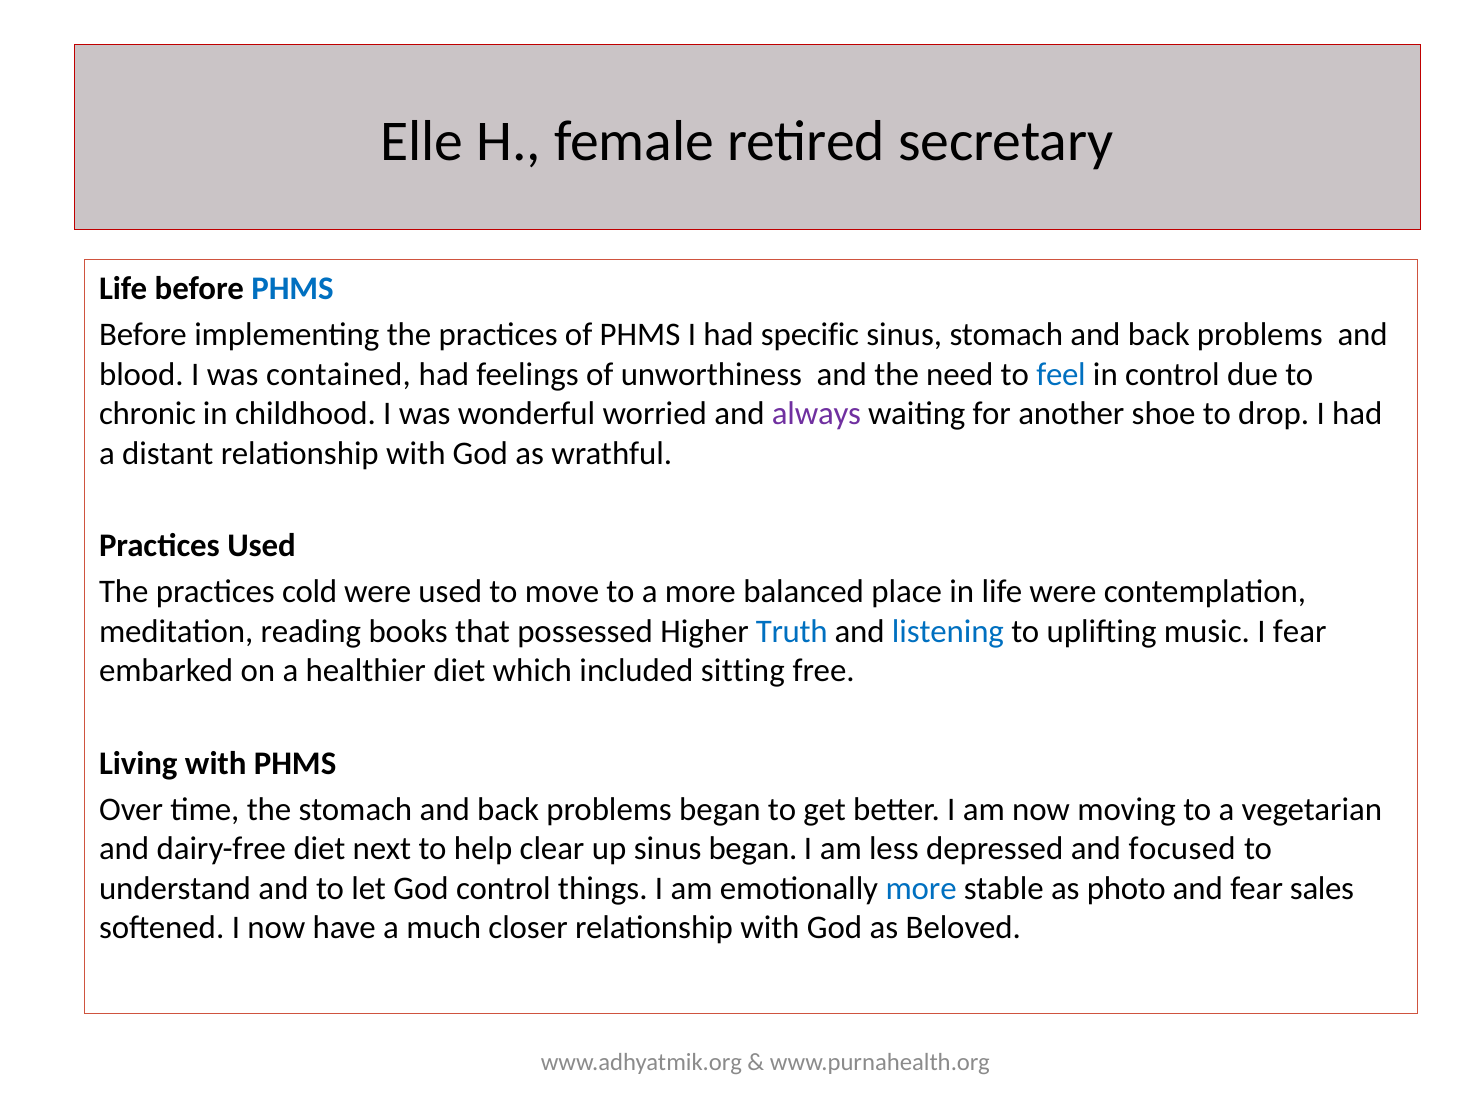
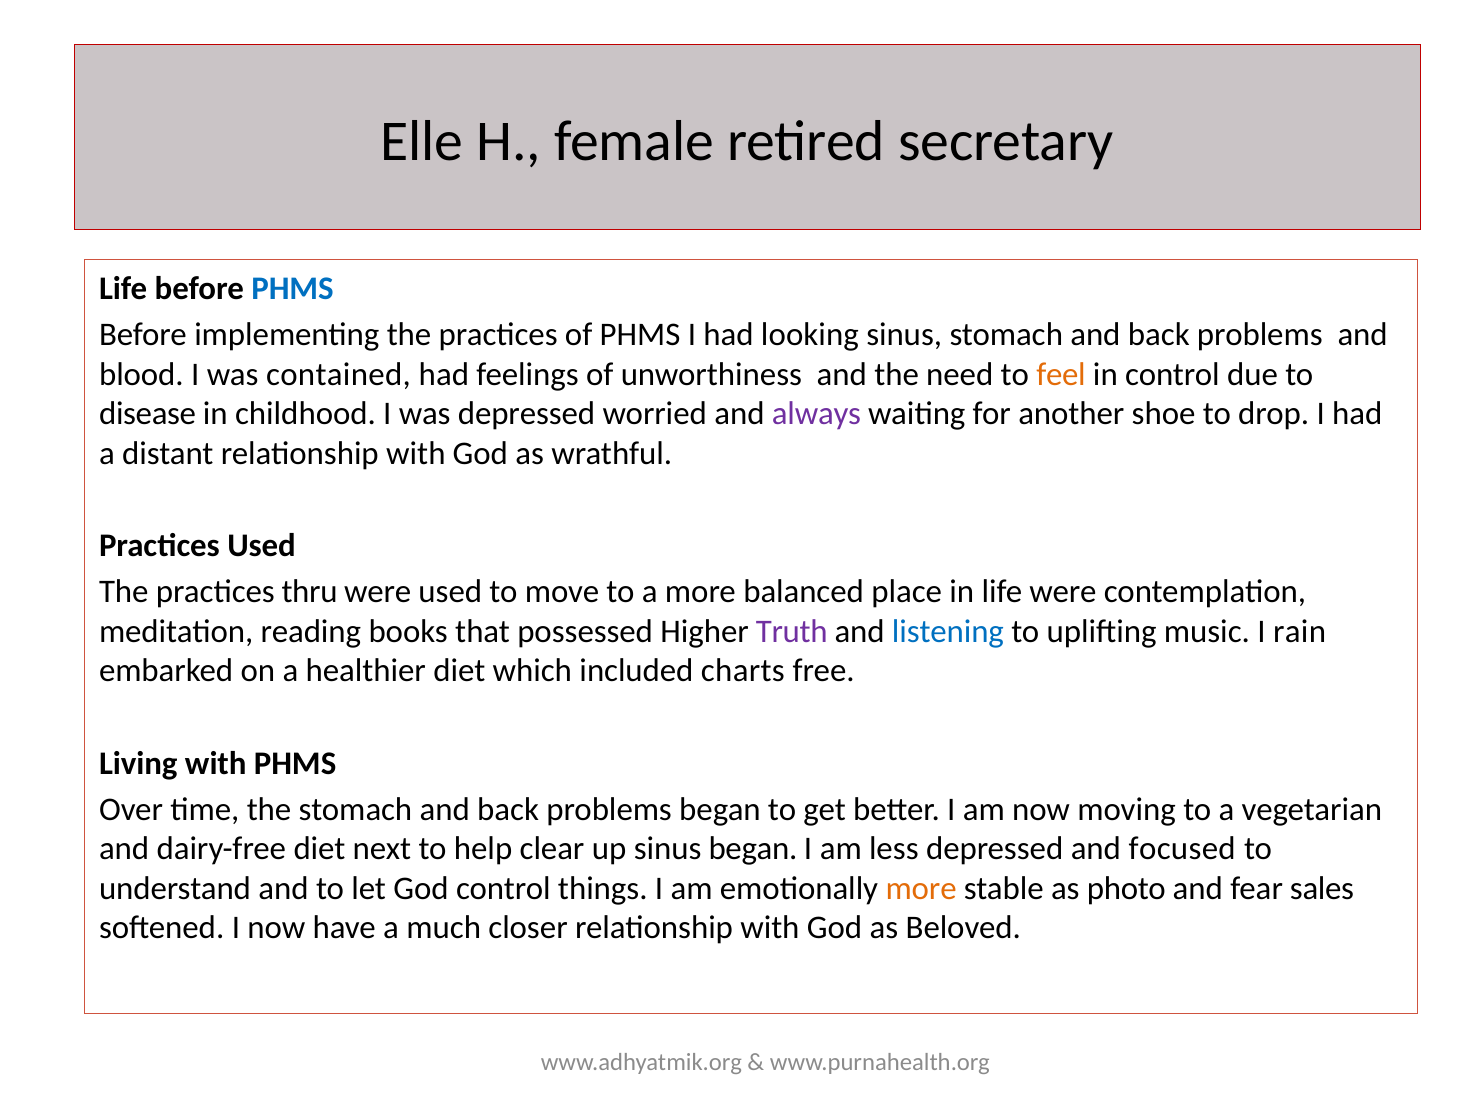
specific: specific -> looking
feel colour: blue -> orange
chronic: chronic -> disease
was wonderful: wonderful -> depressed
cold: cold -> thru
Truth colour: blue -> purple
I fear: fear -> rain
sitting: sitting -> charts
more at (921, 888) colour: blue -> orange
